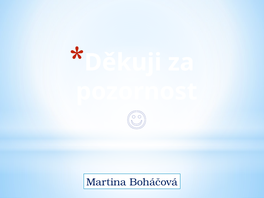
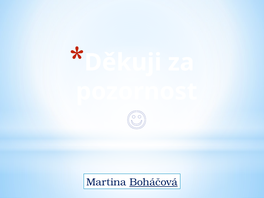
Boháčová underline: none -> present
